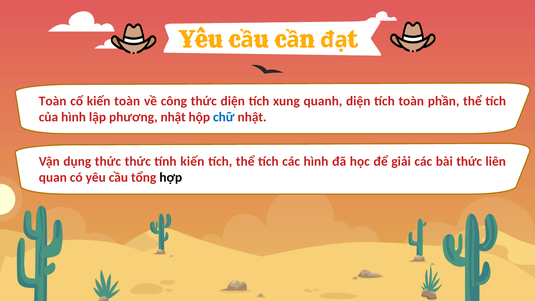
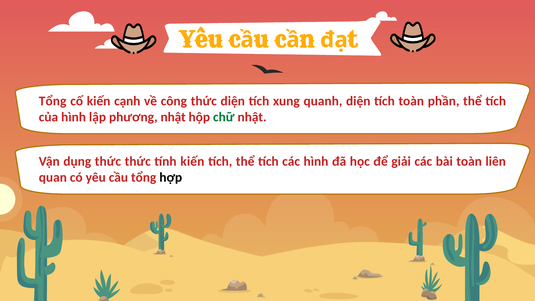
Toàn at (53, 101): Toàn -> Tổng
kiến toàn: toàn -> cạnh
chữ colour: blue -> green
bài thức: thức -> toàn
